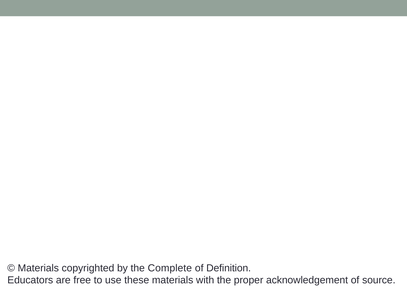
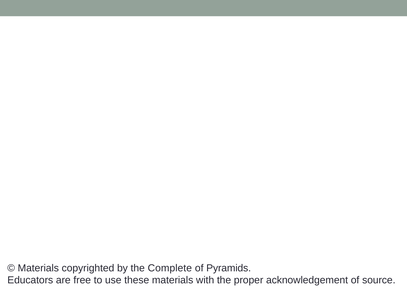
Definition: Definition -> Pyramids
